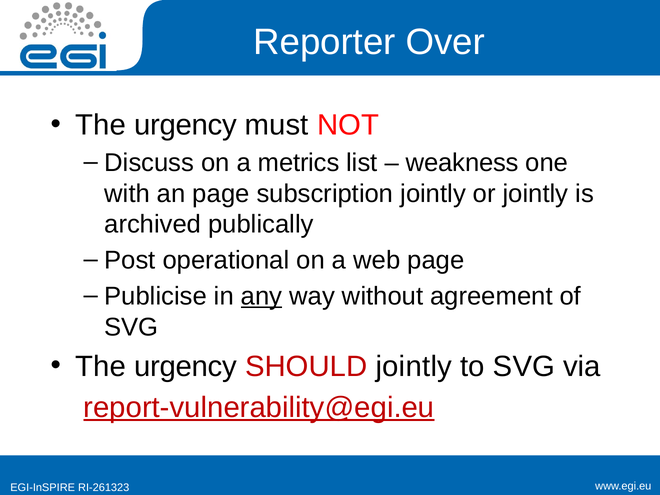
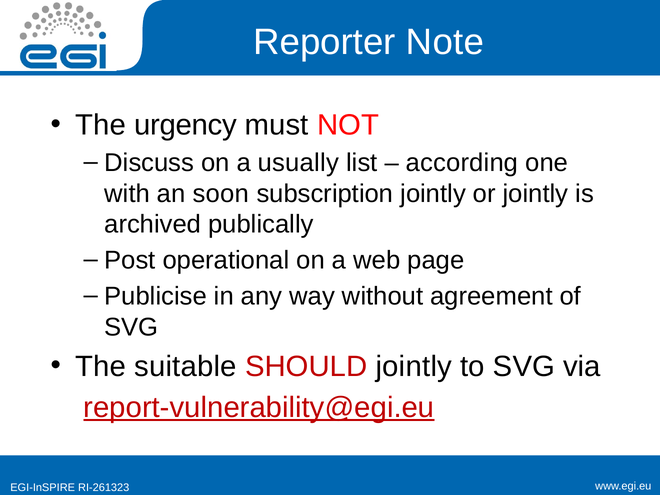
Over: Over -> Note
metrics: metrics -> usually
weakness: weakness -> according
an page: page -> soon
any underline: present -> none
urgency at (186, 366): urgency -> suitable
